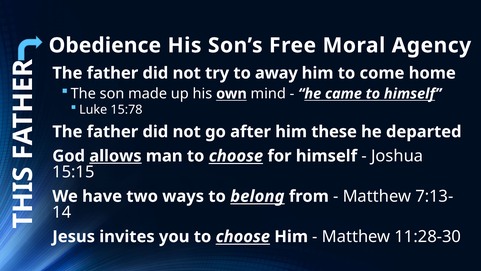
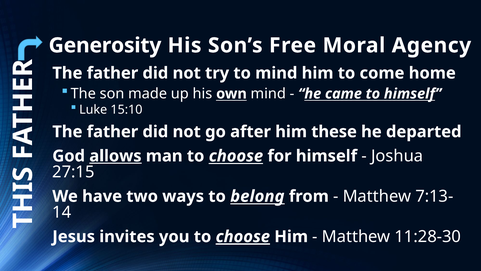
Obedience: Obedience -> Generosity
to away: away -> mind
15:78: 15:78 -> 15:10
15:15: 15:15 -> 27:15
choose at (243, 236) underline: none -> present
